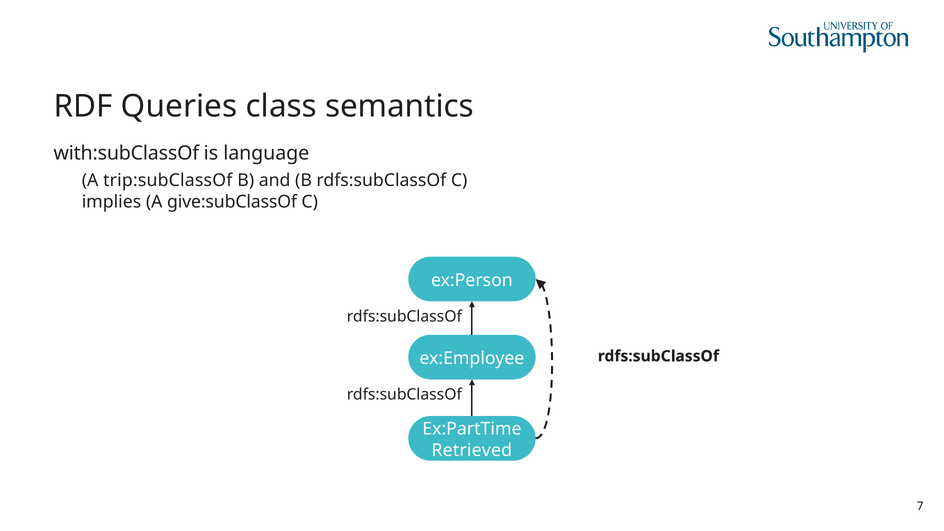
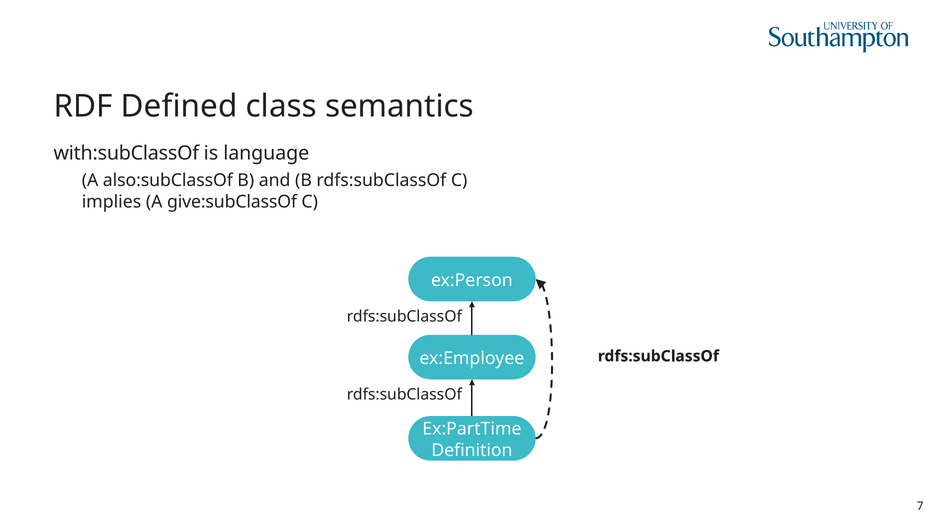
Queries: Queries -> Defined
trip:subClassOf: trip:subClassOf -> also:subClassOf
Retrieved: Retrieved -> Definition
